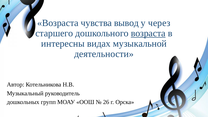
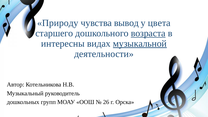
Возраста at (58, 23): Возраста -> Природу
через: через -> цвета
музыкальной underline: none -> present
